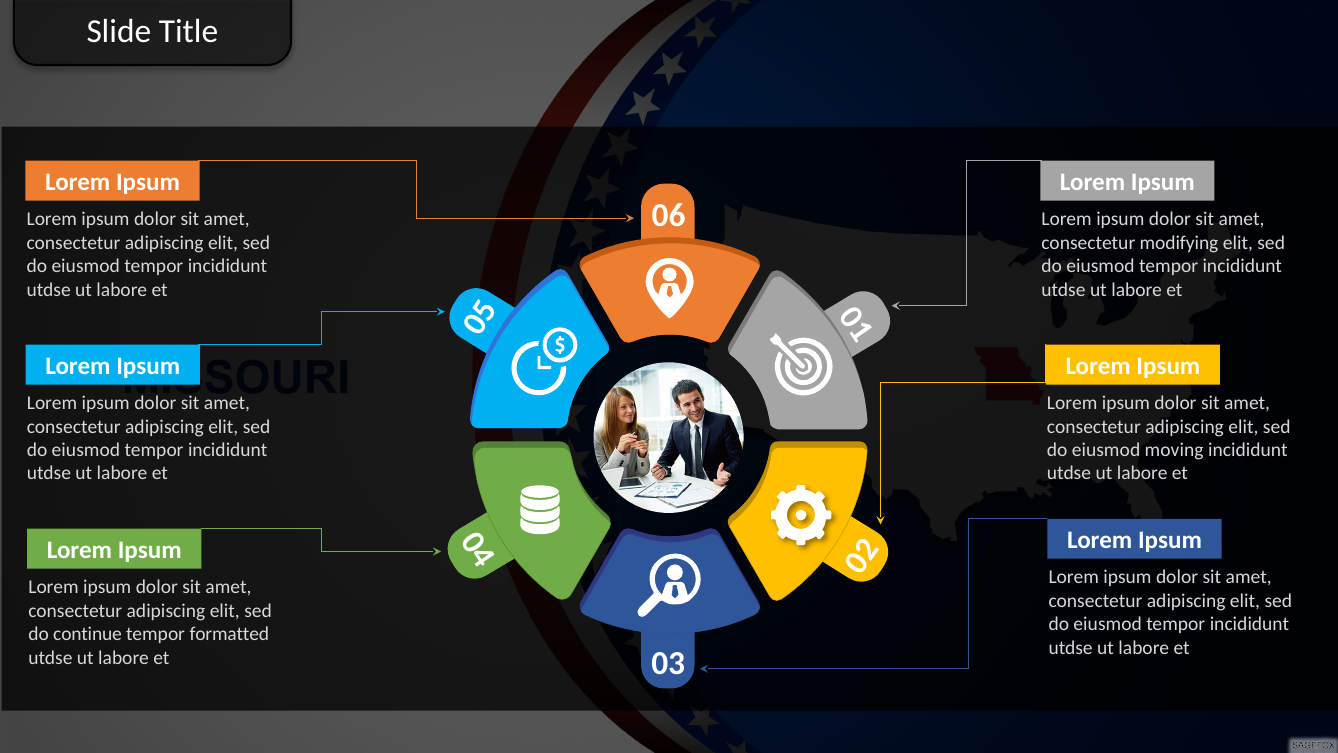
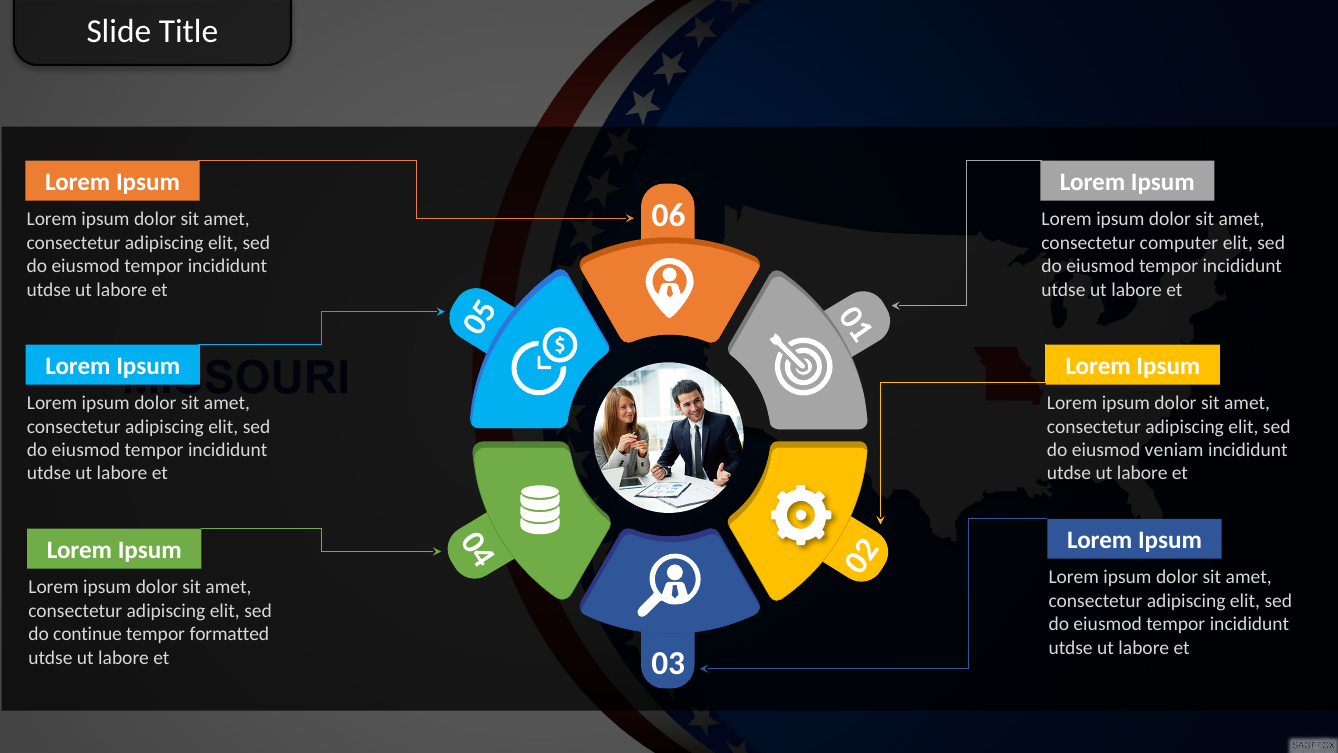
modifying: modifying -> computer
moving: moving -> veniam
